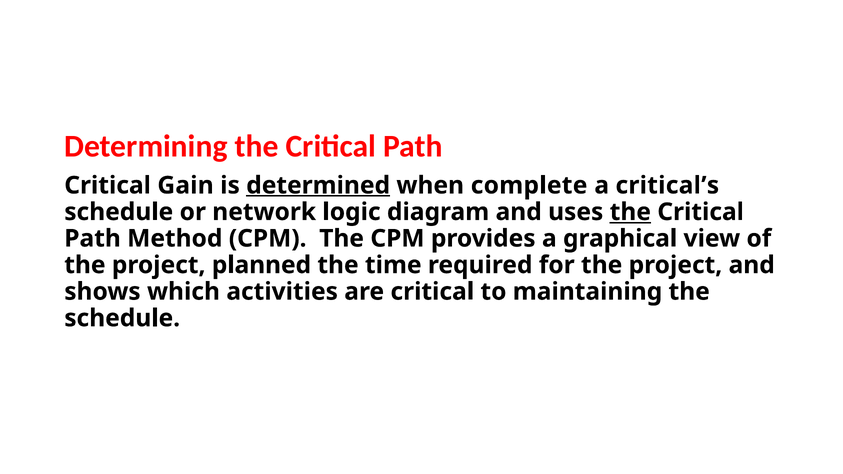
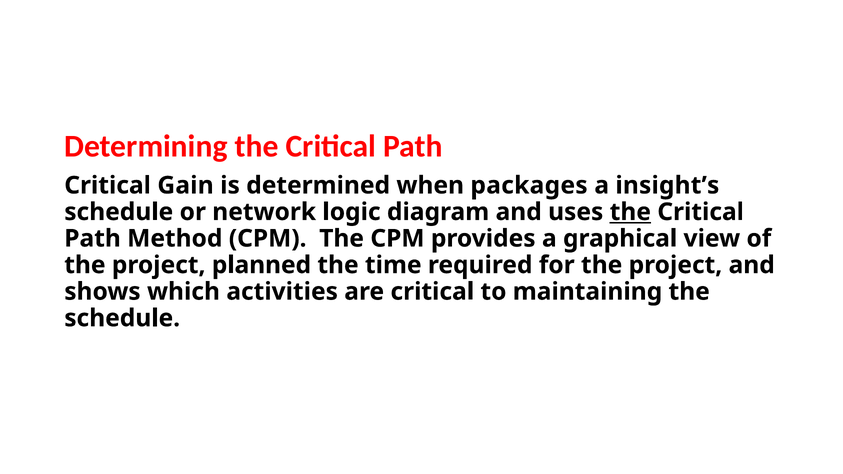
determined underline: present -> none
complete: complete -> packages
critical’s: critical’s -> insight’s
